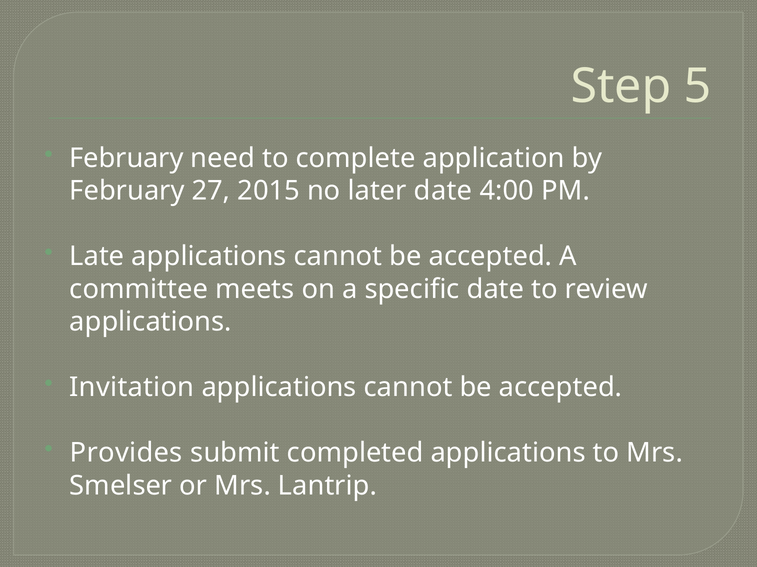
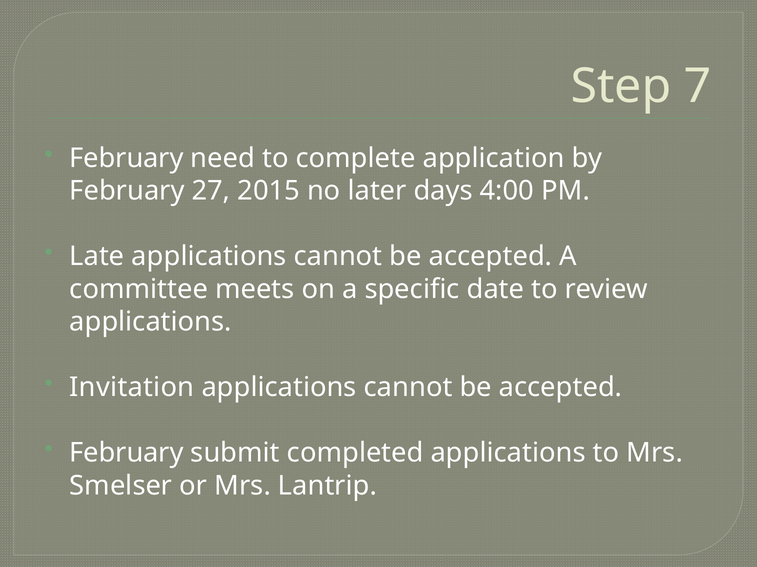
5: 5 -> 7
later date: date -> days
Provides at (126, 453): Provides -> February
